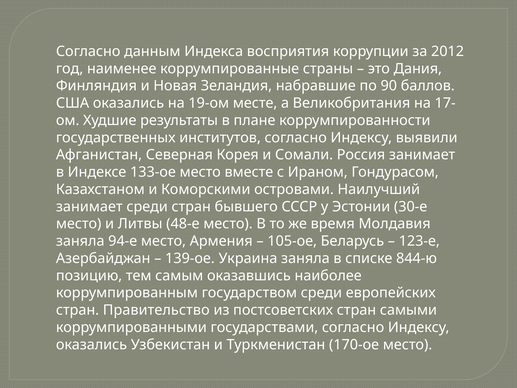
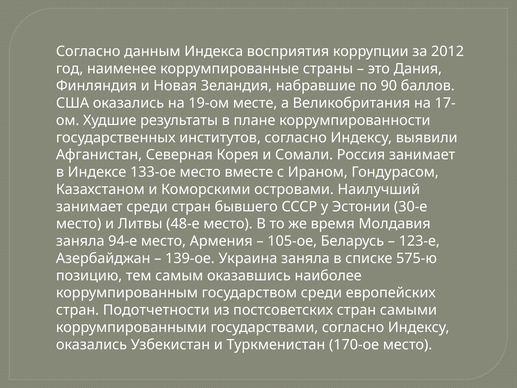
844-ю: 844-ю -> 575-ю
Правительство: Правительство -> Подотчетности
